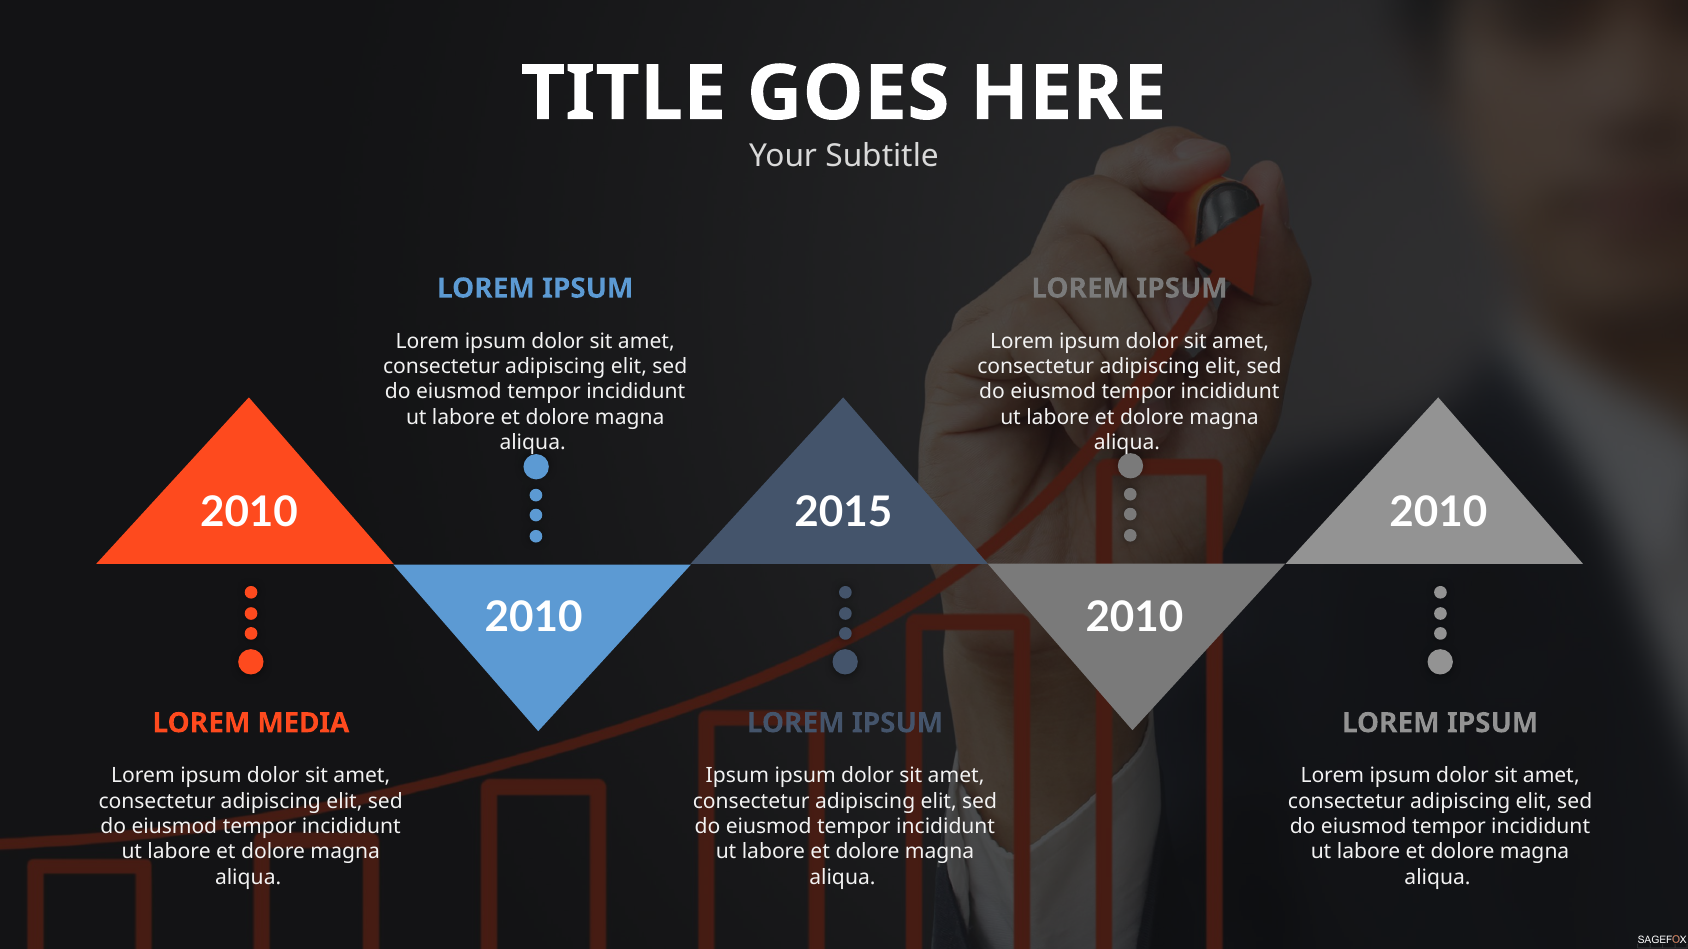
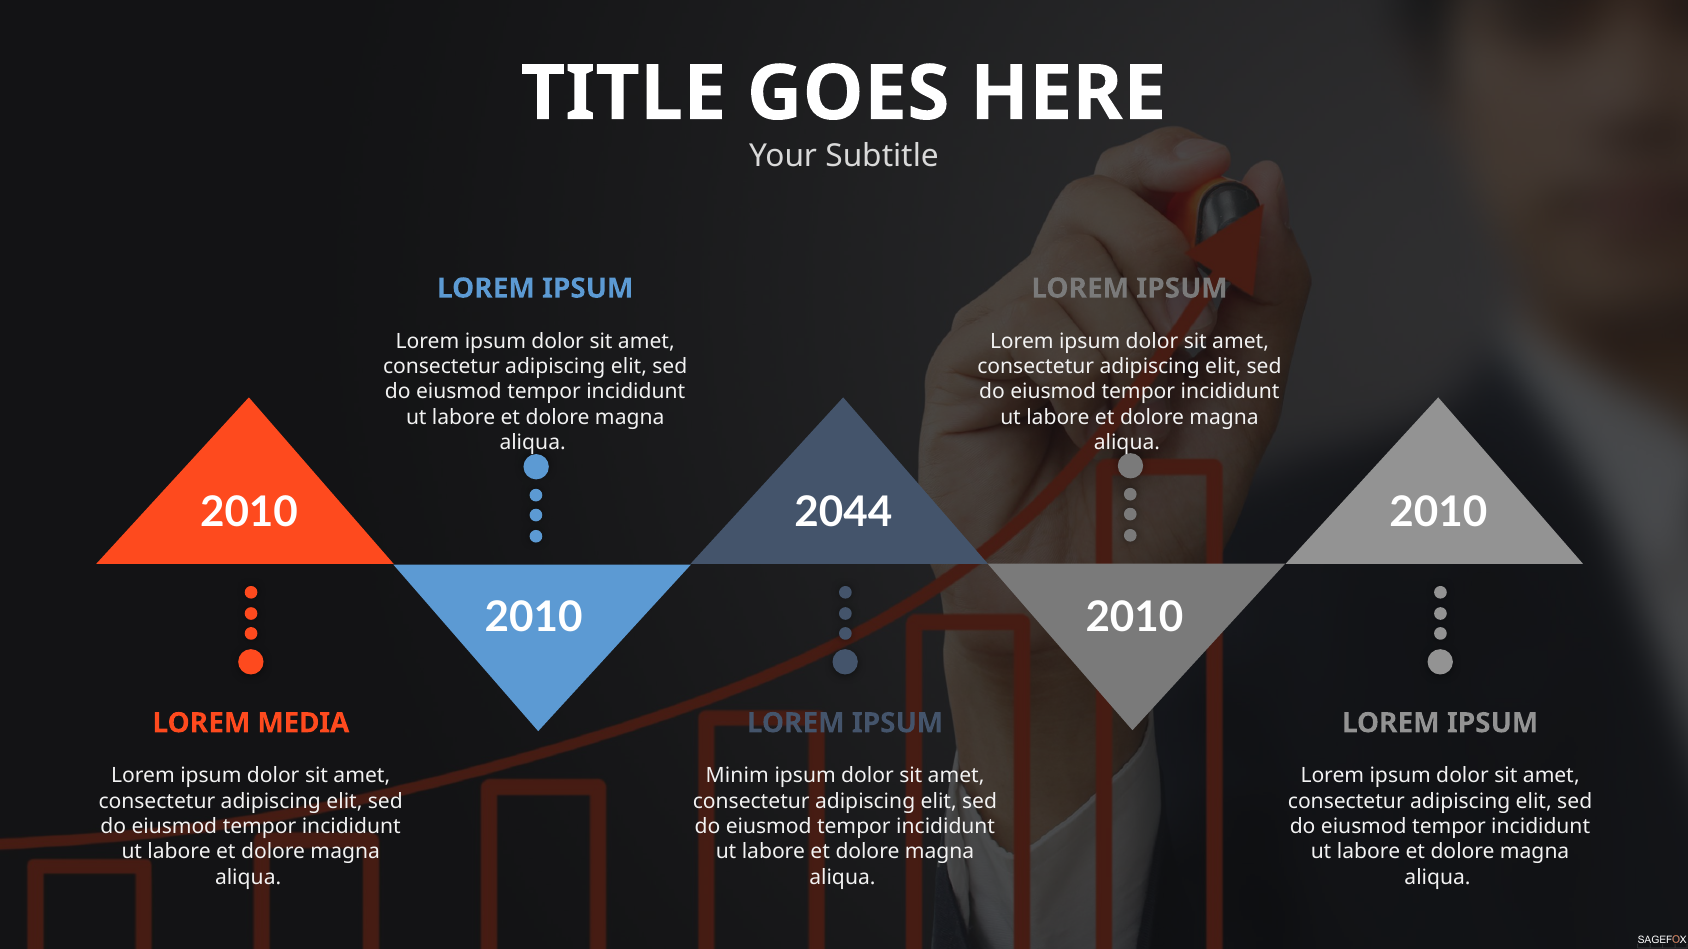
2015: 2015 -> 2044
Ipsum at (737, 776): Ipsum -> Minim
